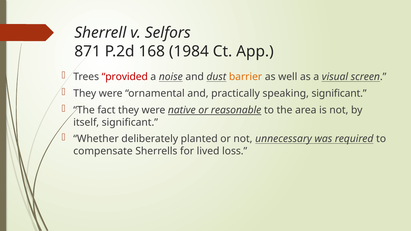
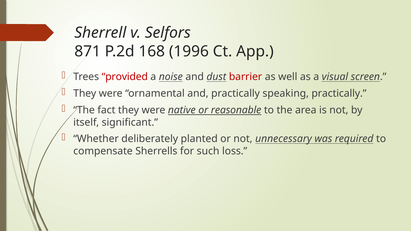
1984: 1984 -> 1996
barrier colour: orange -> red
speaking significant: significant -> practically
lived: lived -> such
